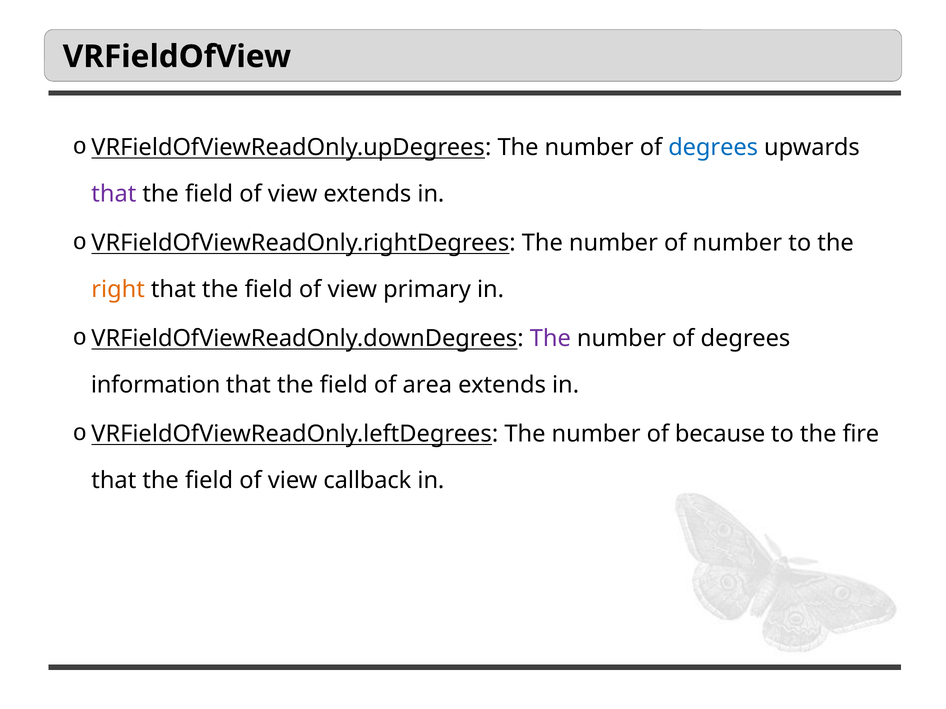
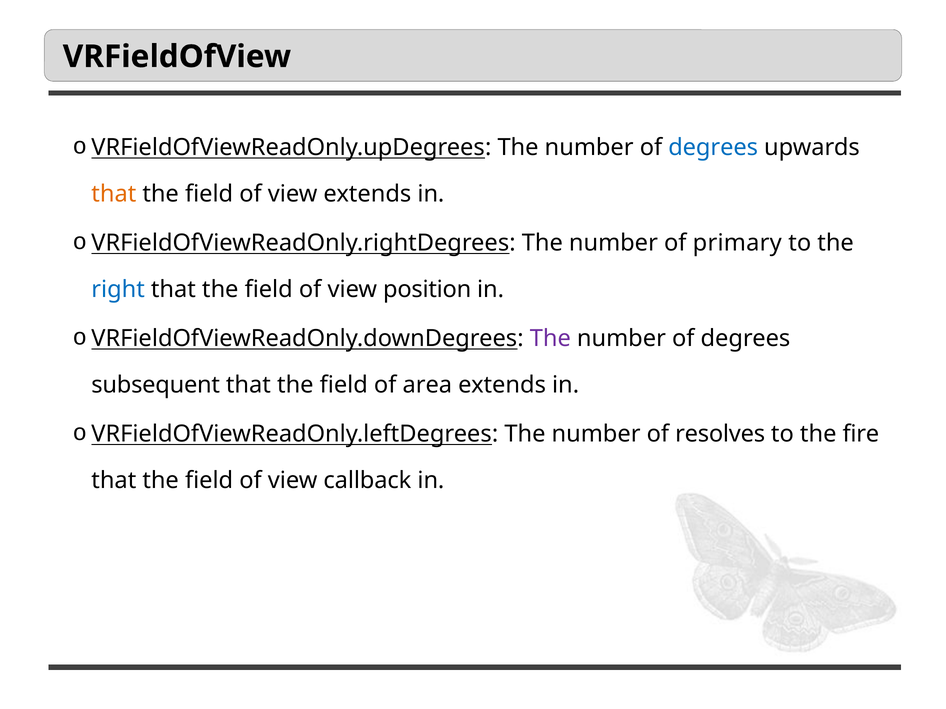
that at (114, 194) colour: purple -> orange
of number: number -> primary
right colour: orange -> blue
primary: primary -> position
information: information -> subsequent
because: because -> resolves
